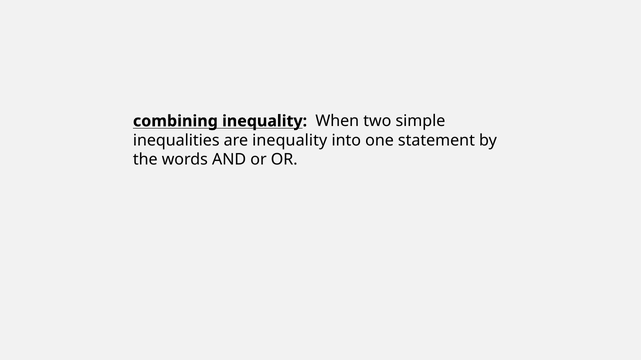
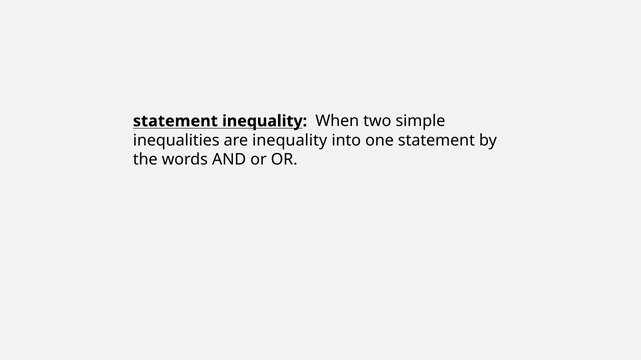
combining at (175, 121): combining -> statement
